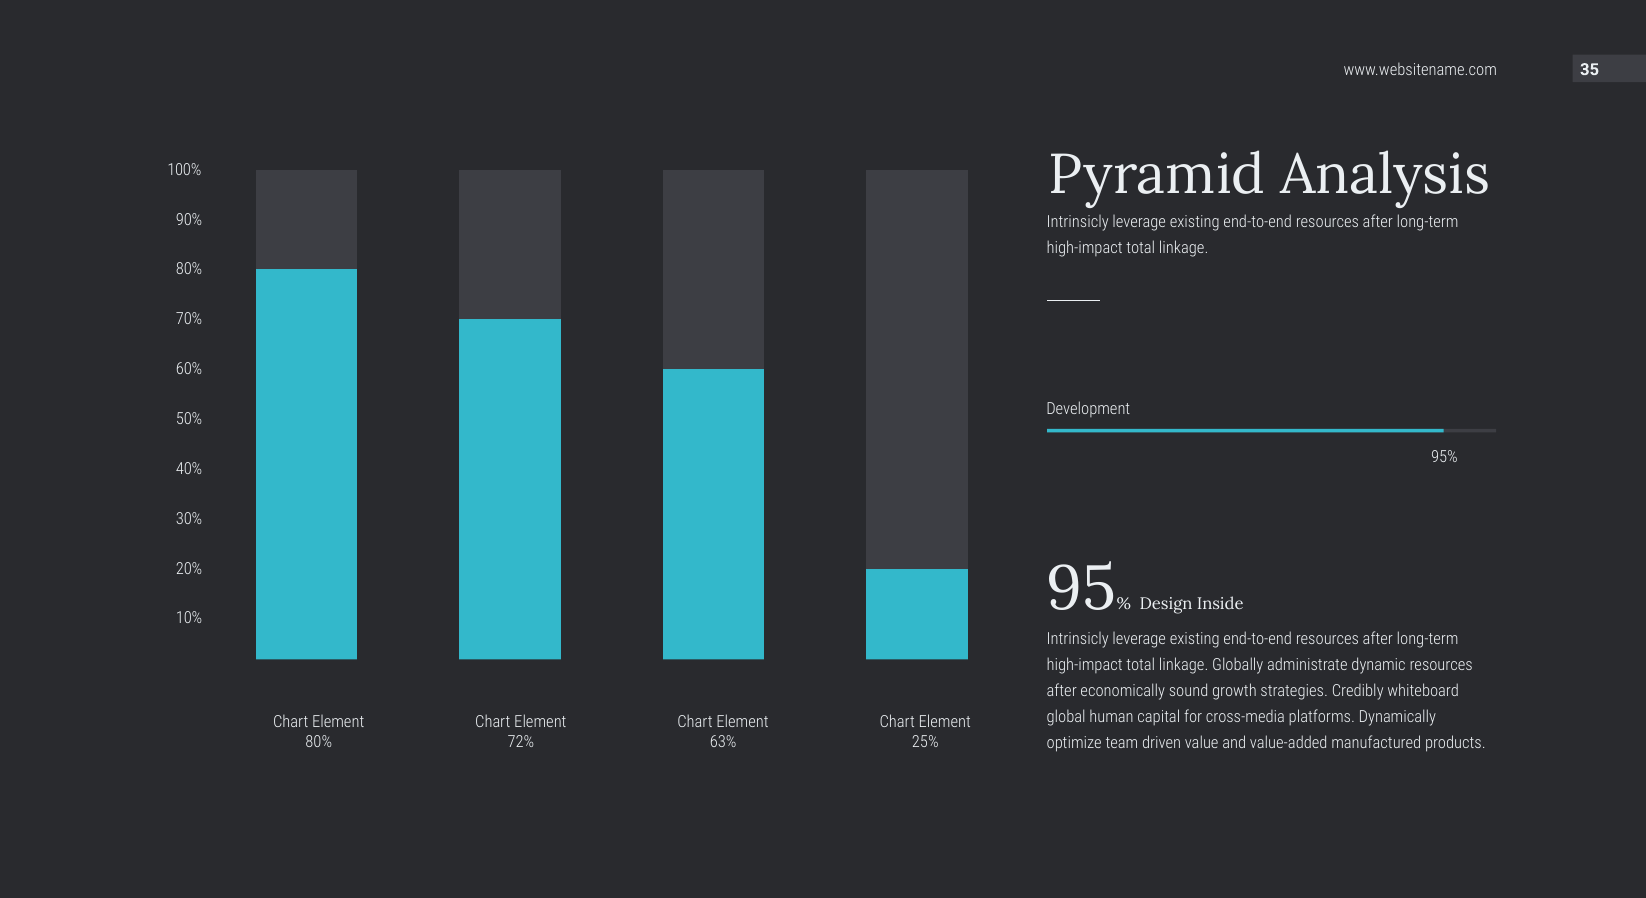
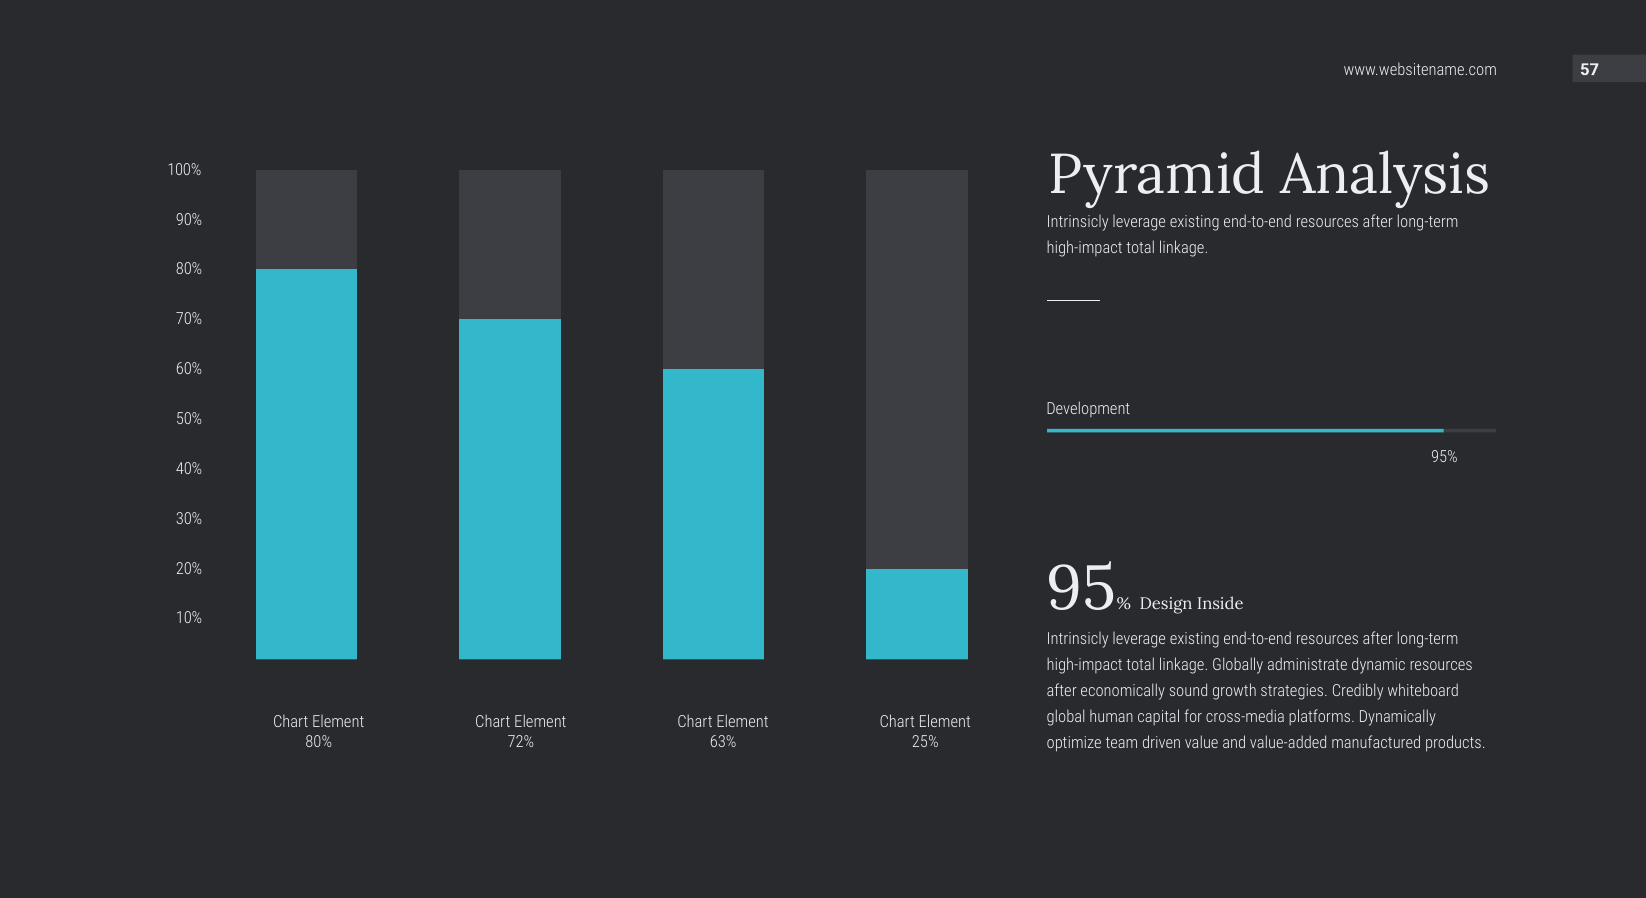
35: 35 -> 57
